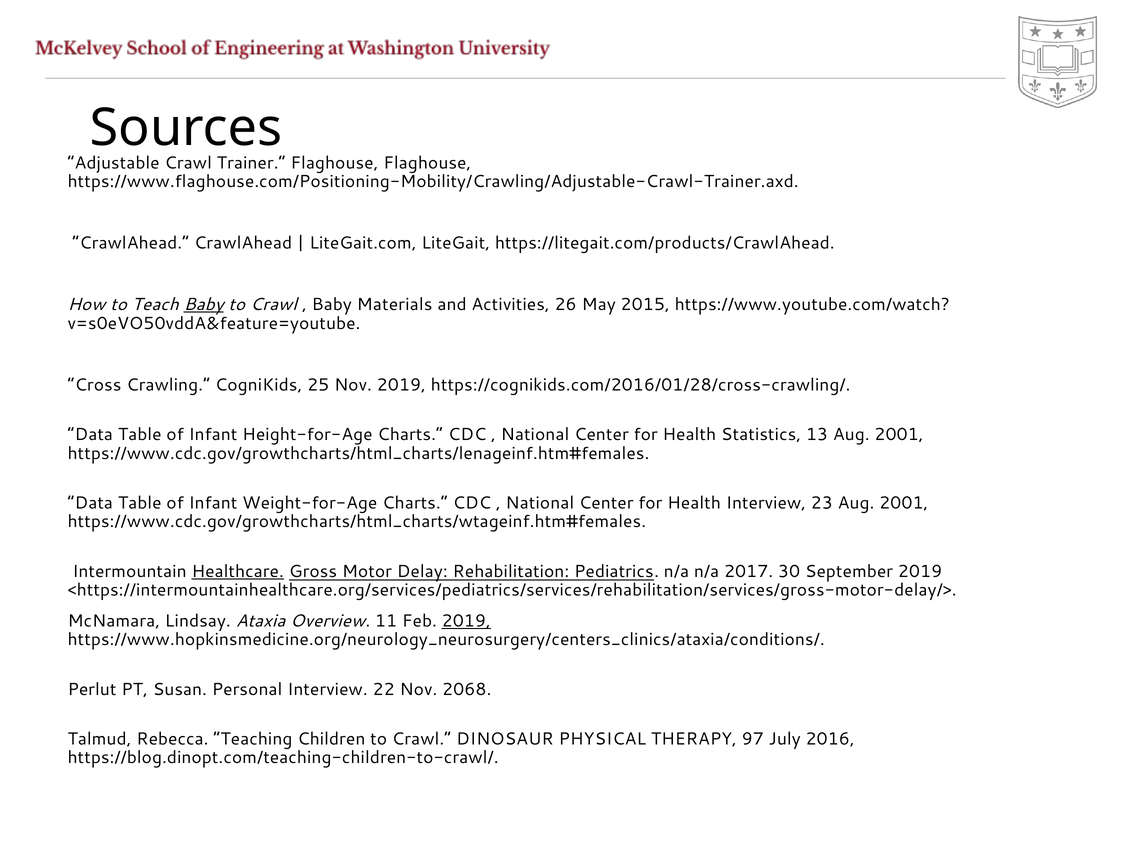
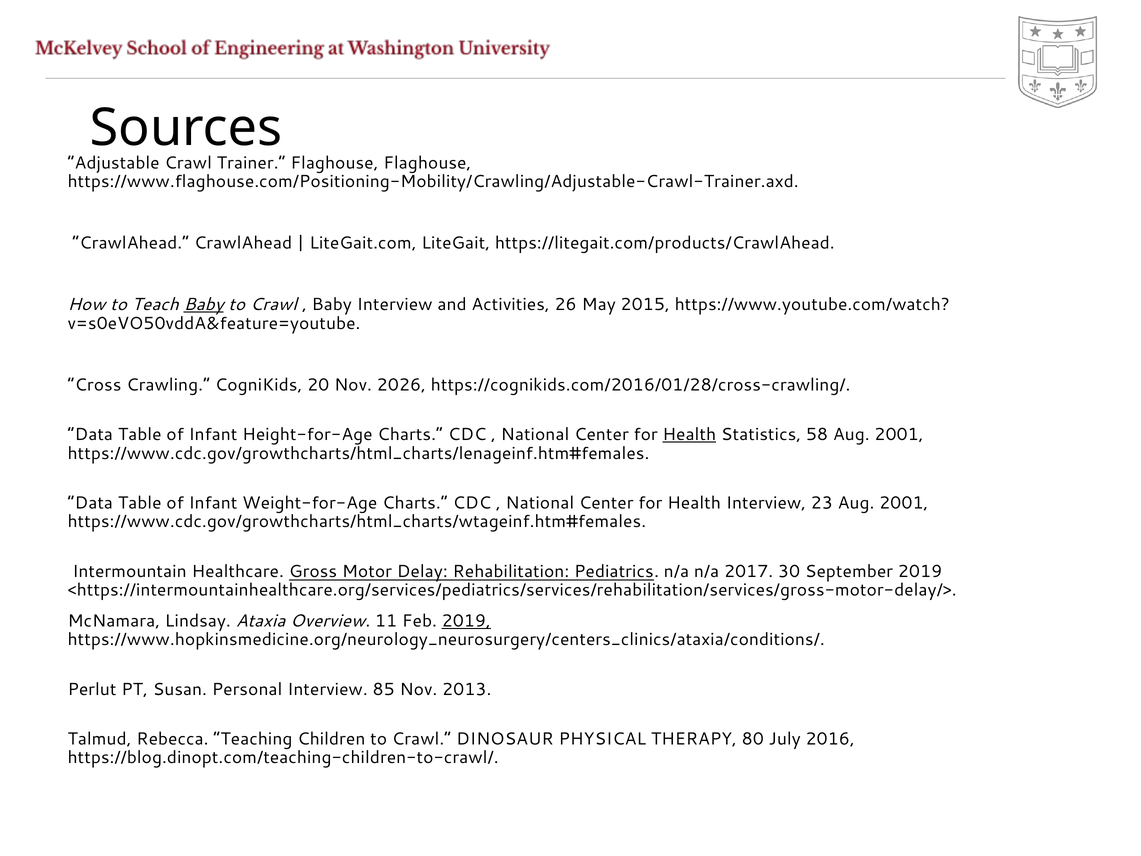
Baby Materials: Materials -> Interview
25: 25 -> 20
Nov 2019: 2019 -> 2026
Health at (689, 434) underline: none -> present
13: 13 -> 58
Healthcare underline: present -> none
22: 22 -> 85
2068: 2068 -> 2013
97: 97 -> 80
